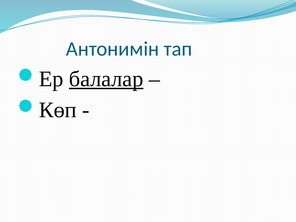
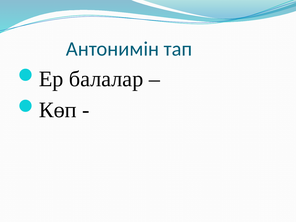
балалар underline: present -> none
